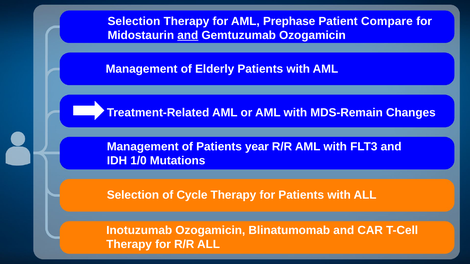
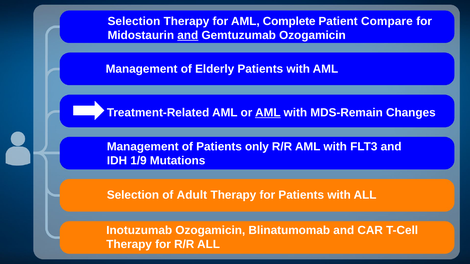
Prephase: Prephase -> Complete
AML at (268, 113) underline: none -> present
year: year -> only
1/0: 1/0 -> 1/9
Cycle: Cycle -> Adult
